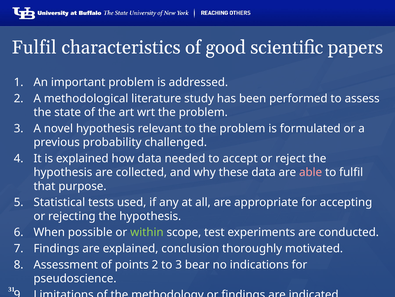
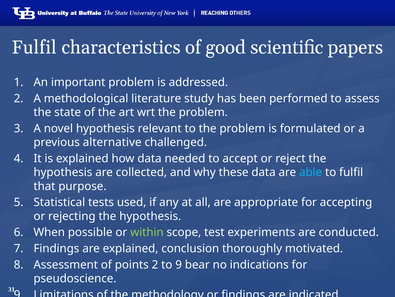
probability: probability -> alternative
able colour: pink -> light blue
to 3: 3 -> 9
